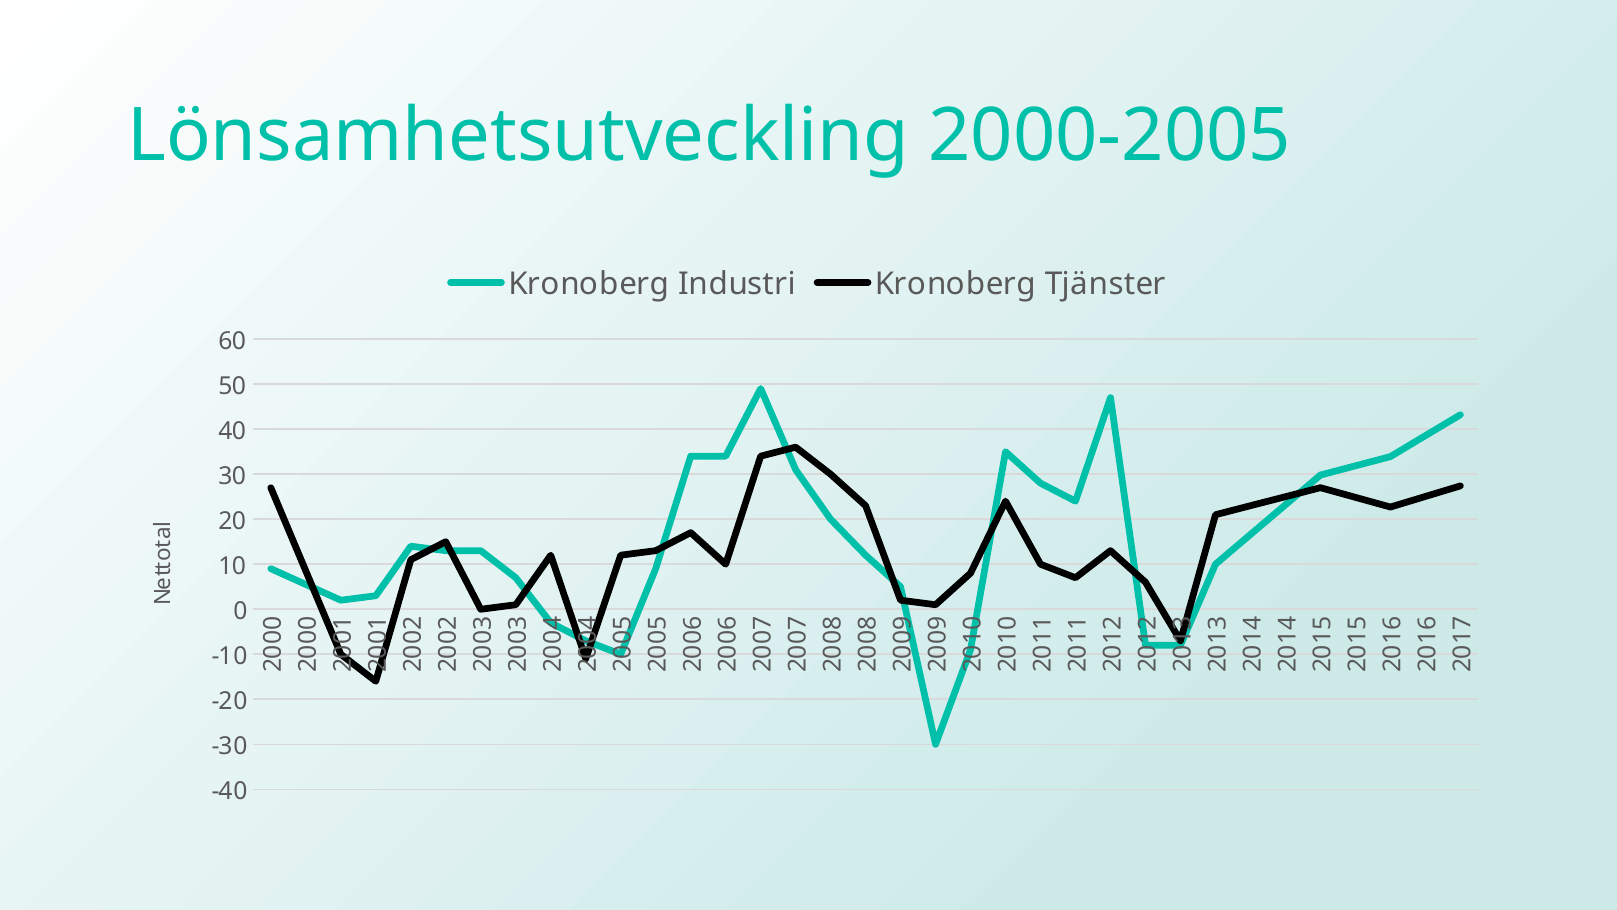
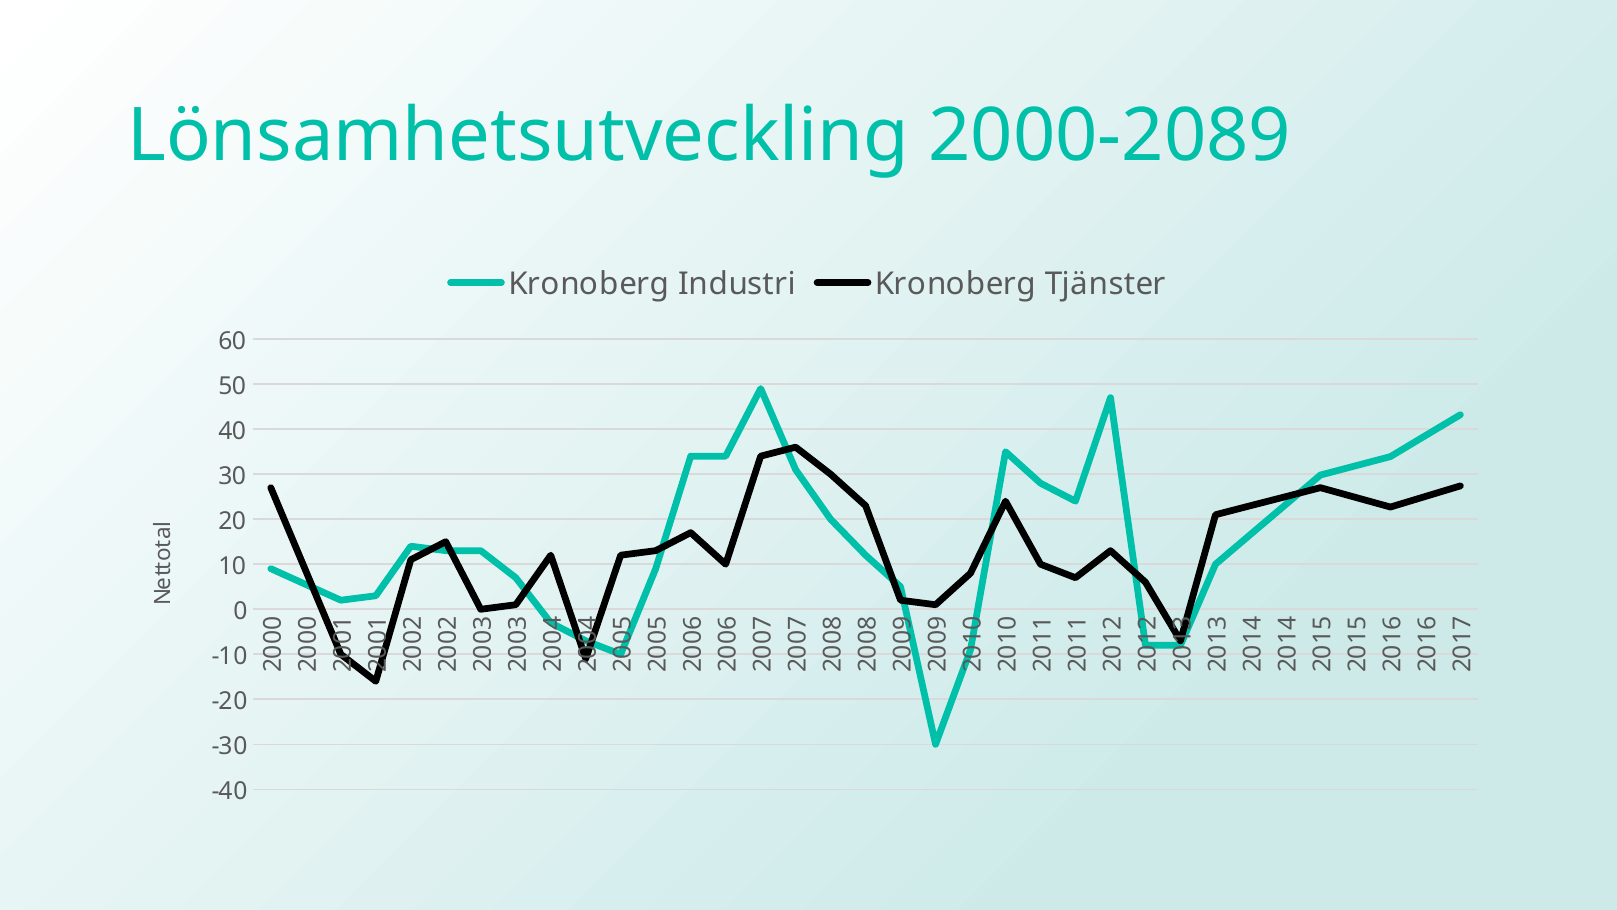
2000-2005: 2000-2005 -> 2000-2089
